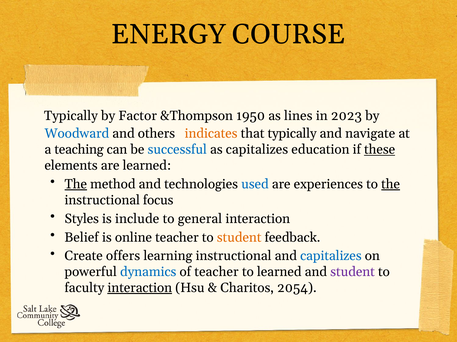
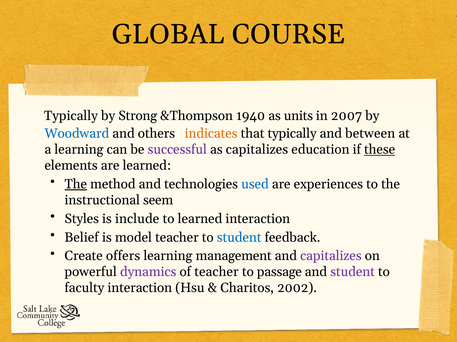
ENERGY: ENERGY -> GLOBAL
Factor: Factor -> Strong
1950: 1950 -> 1940
lines: lines -> units
2023: 2023 -> 2007
navigate: navigate -> between
a teaching: teaching -> learning
successful colour: blue -> purple
the at (391, 184) underline: present -> none
focus: focus -> seem
to general: general -> learned
online: online -> model
student at (239, 238) colour: orange -> blue
learning instructional: instructional -> management
capitalizes at (331, 256) colour: blue -> purple
dynamics colour: blue -> purple
to learned: learned -> passage
interaction at (140, 288) underline: present -> none
2054: 2054 -> 2002
